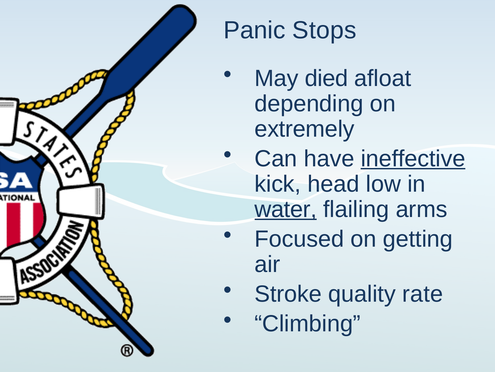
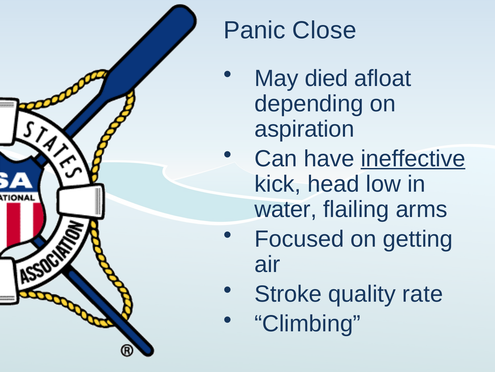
Stops: Stops -> Close
extremely: extremely -> aspiration
water underline: present -> none
